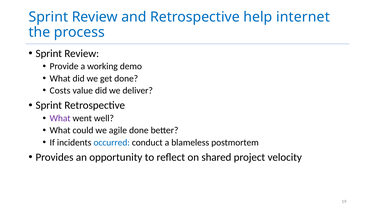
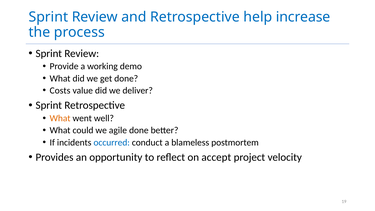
internet: internet -> increase
What at (60, 118) colour: purple -> orange
shared: shared -> accept
